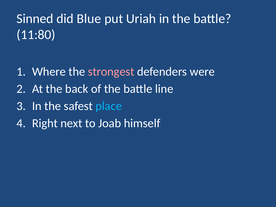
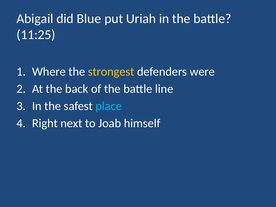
Sinned: Sinned -> Abigail
11:80: 11:80 -> 11:25
strongest colour: pink -> yellow
